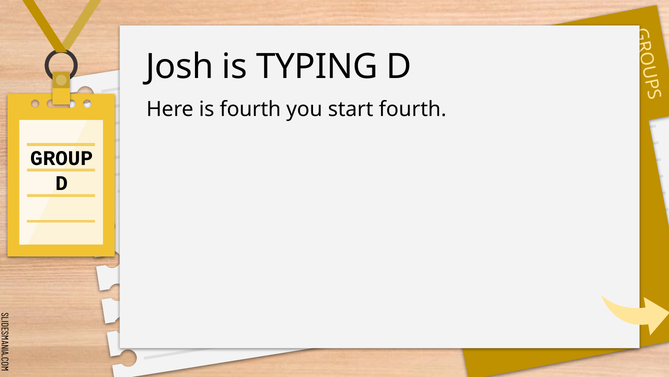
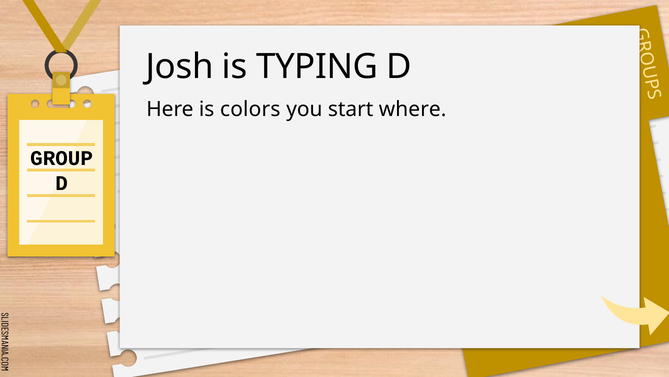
is fourth: fourth -> colors
start fourth: fourth -> where
